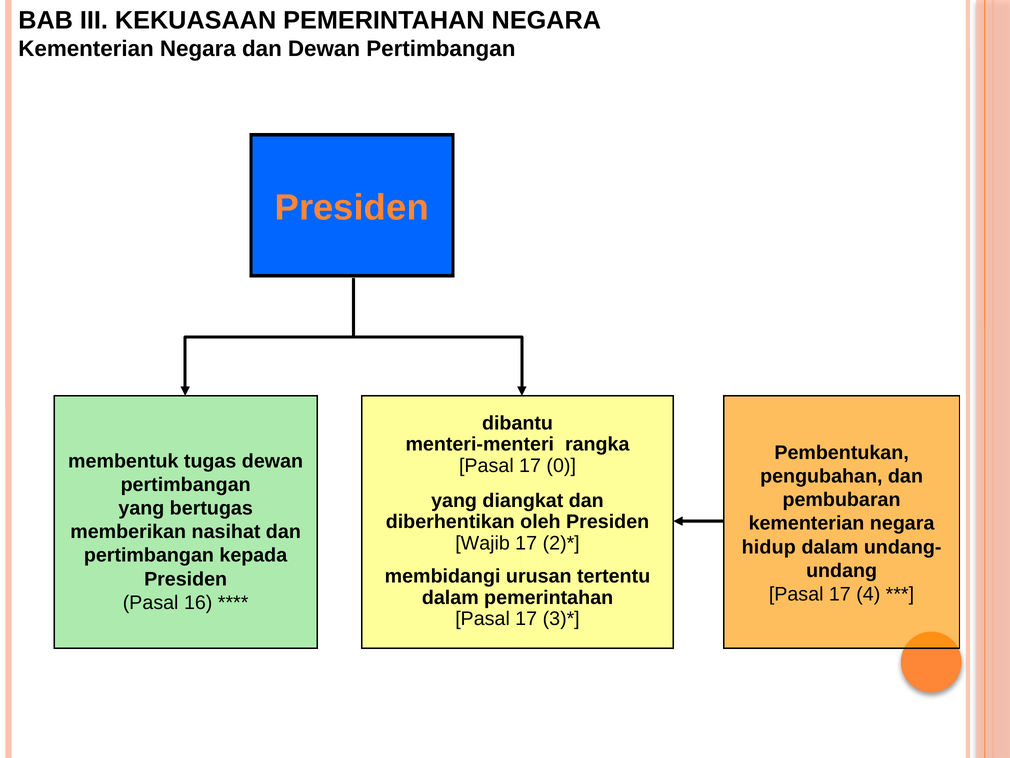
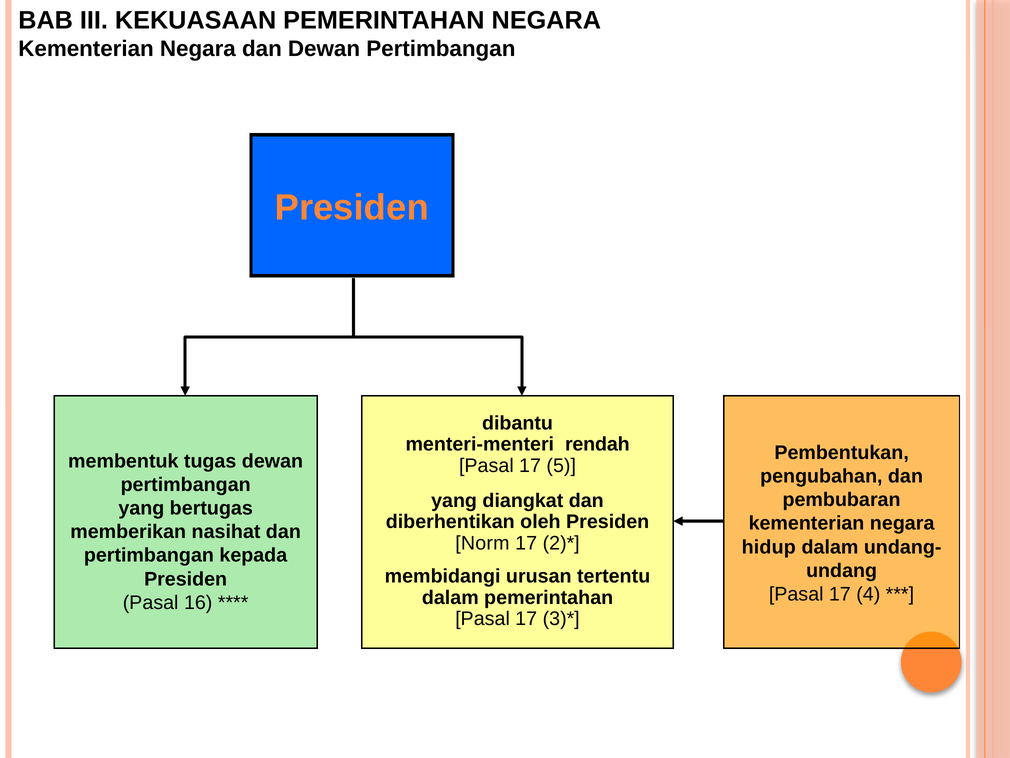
rangka: rangka -> rendah
0: 0 -> 5
Wajib: Wajib -> Norm
